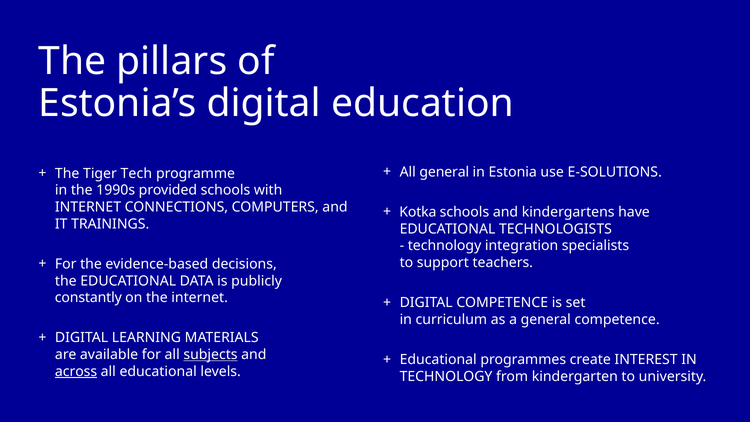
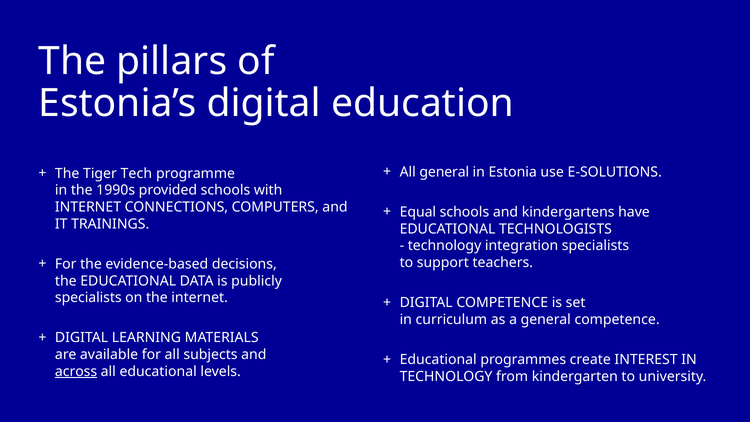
Kotka: Kotka -> Equal
constantly at (88, 298): constantly -> specialists
subjects underline: present -> none
